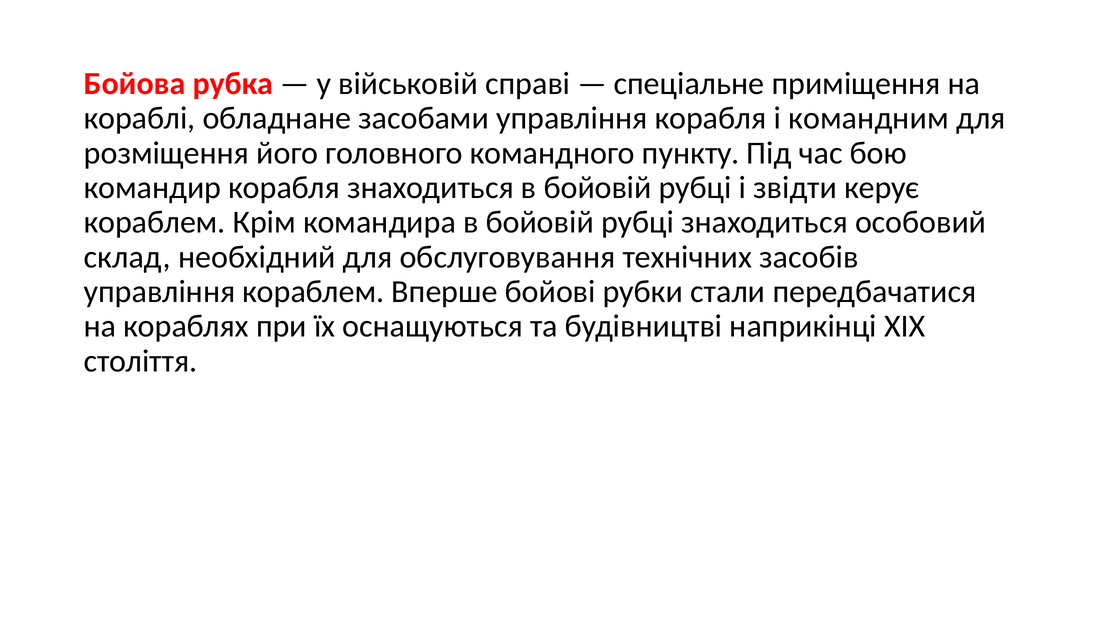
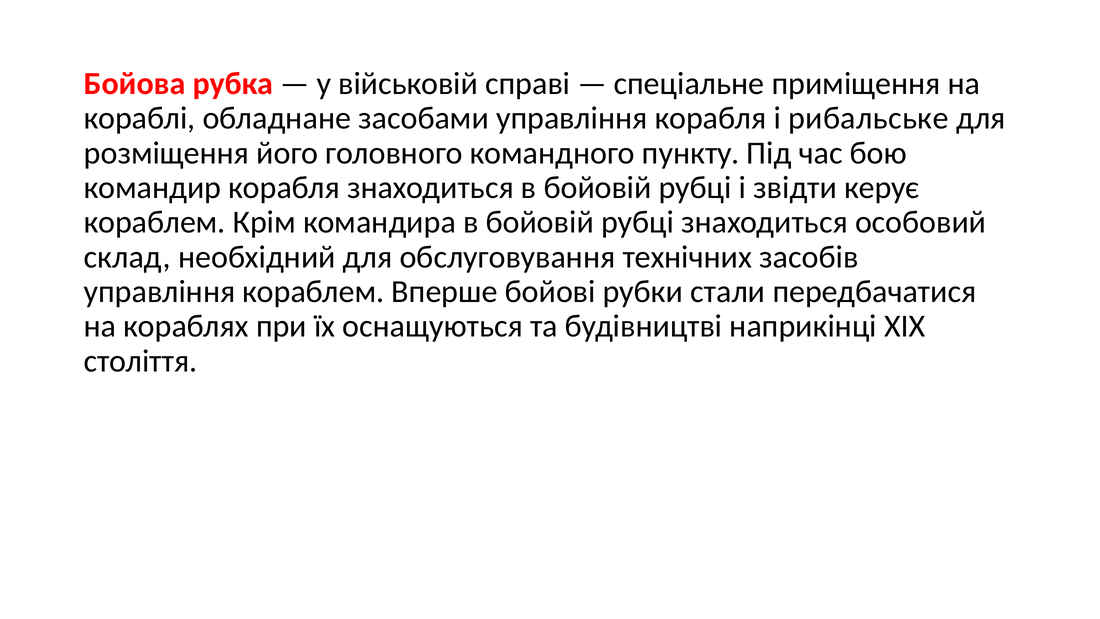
командним: командним -> рибальське
